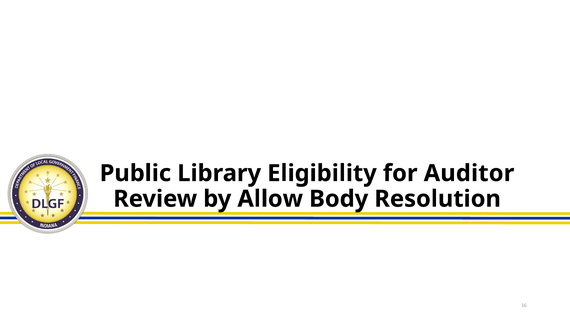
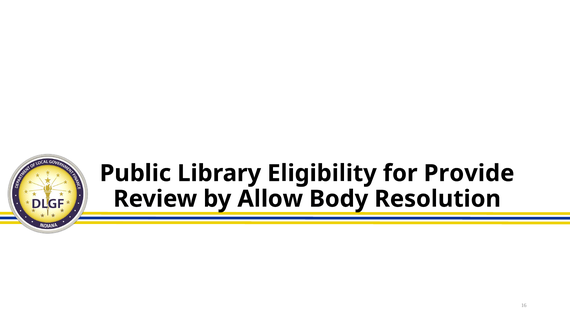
Auditor: Auditor -> Provide
